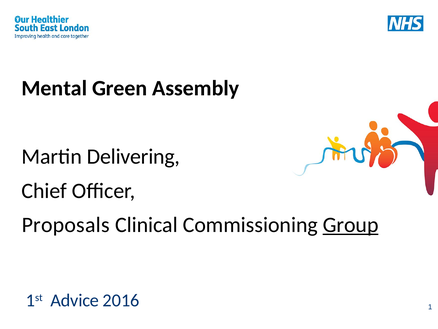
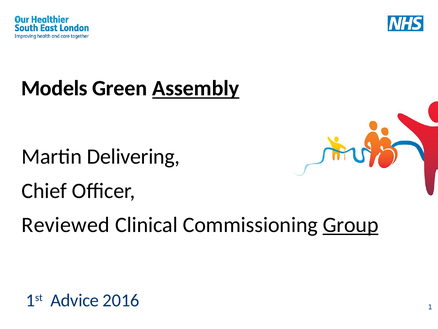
Mental: Mental -> Models
Assembly underline: none -> present
Proposals: Proposals -> Reviewed
